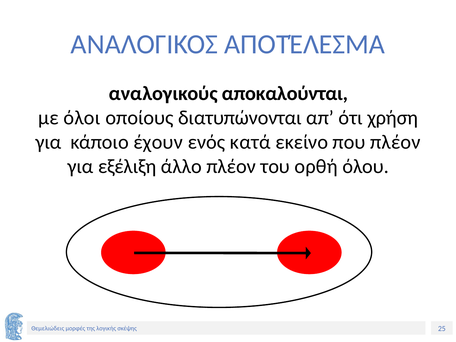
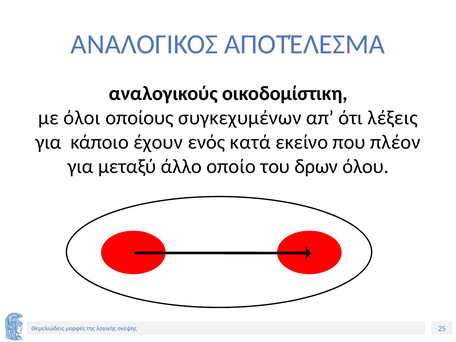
αποκαλούνται: αποκαλούνται -> οικοδομίστικη
διατυπώνονται: διατυπώνονται -> συγκεχυμένων
χρήση: χρήση -> λέξεις
εξέλιξη: εξέλιξη -> μεταξύ
άλλο πλέον: πλέον -> οποίο
ορθή: ορθή -> δρων
